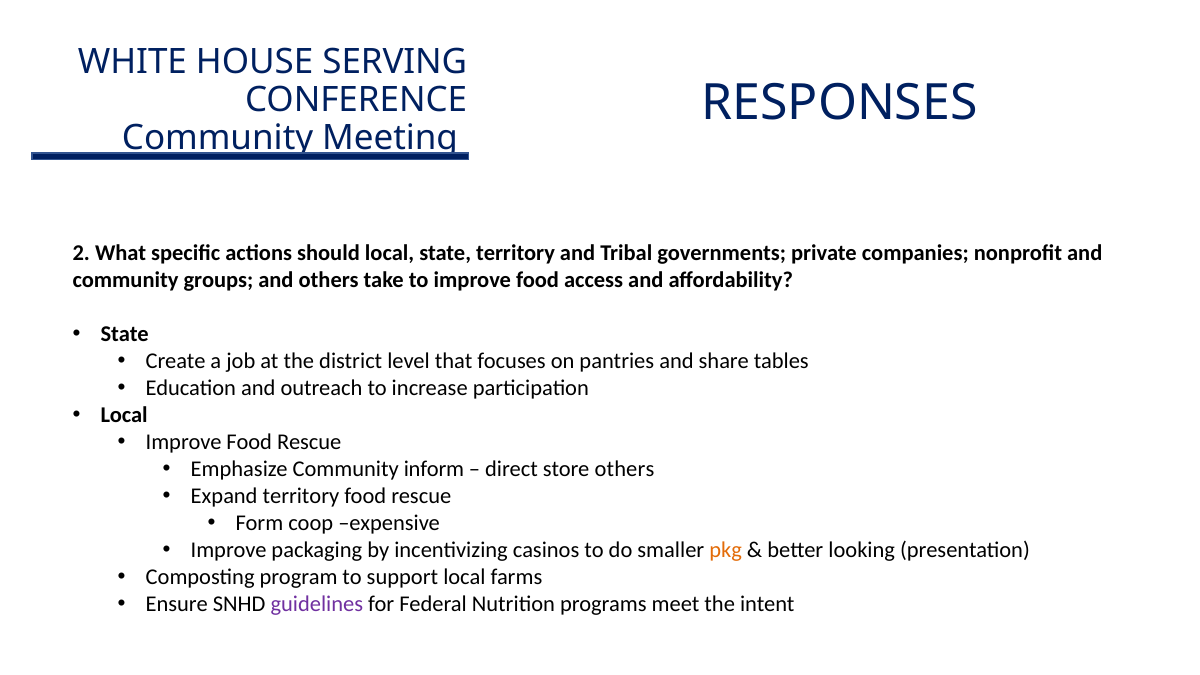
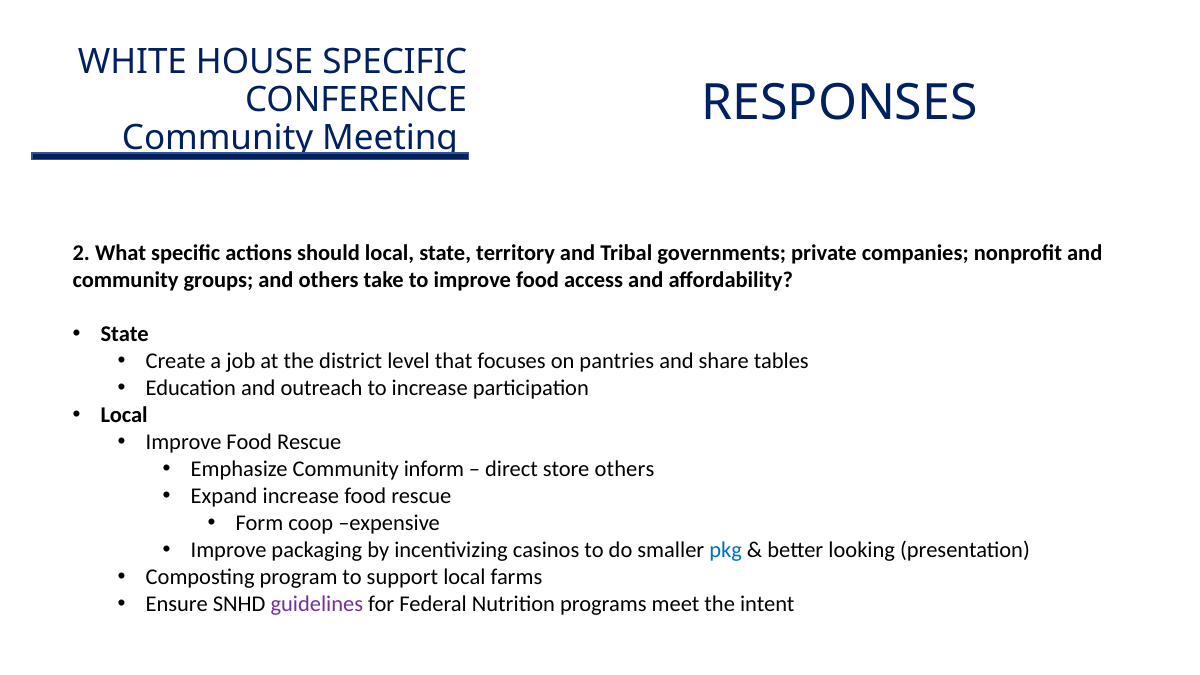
HOUSE SERVING: SERVING -> SPECIFIC
Expand territory: territory -> increase
pkg colour: orange -> blue
